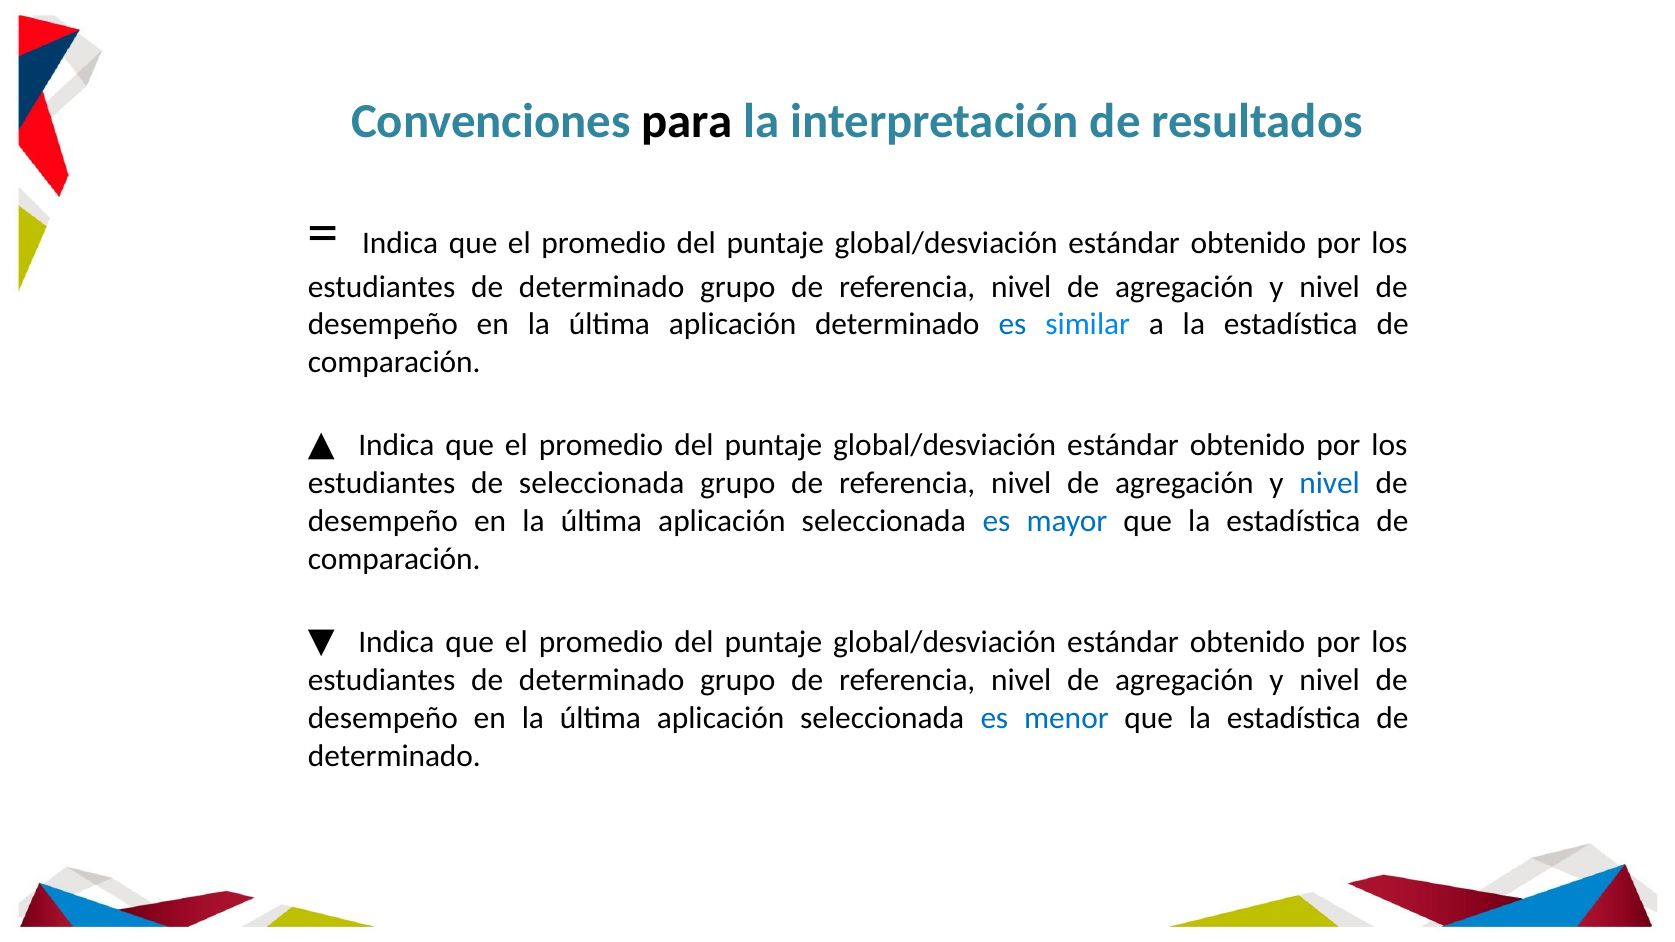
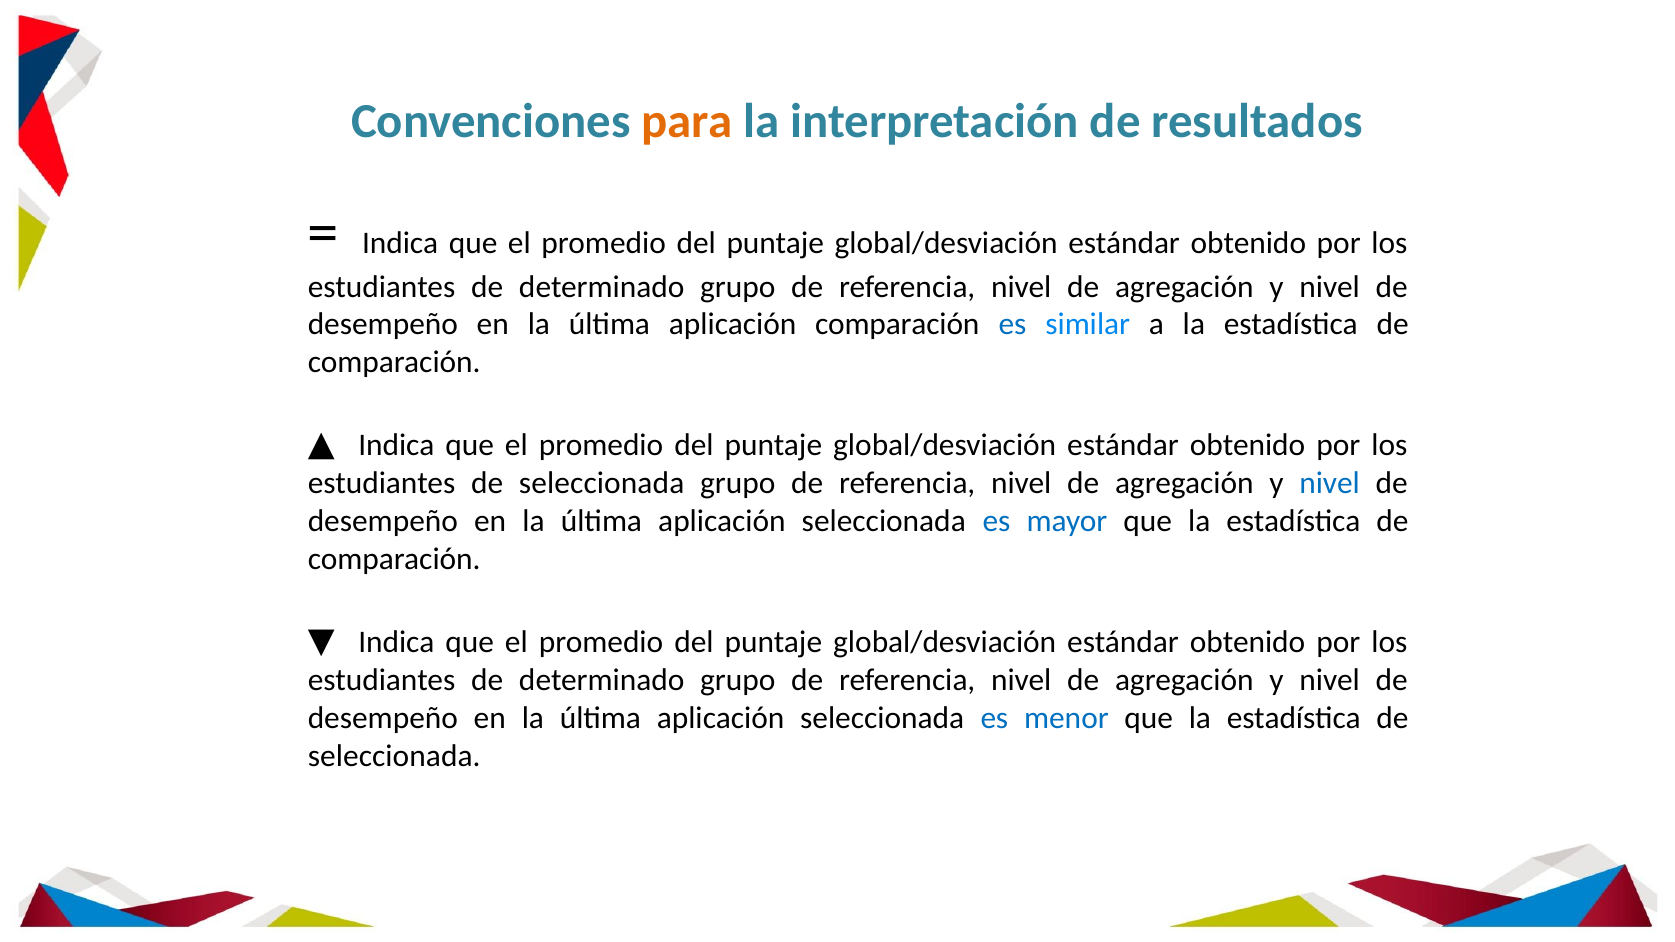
para colour: black -> orange
aplicación determinado: determinado -> comparación
determinado at (394, 756): determinado -> seleccionada
